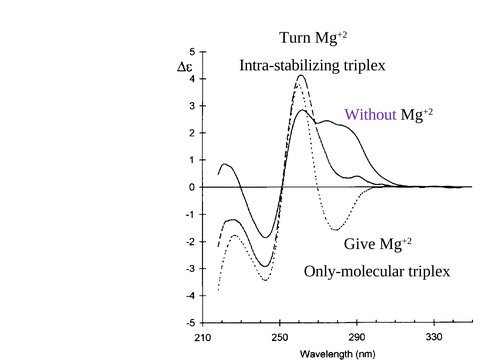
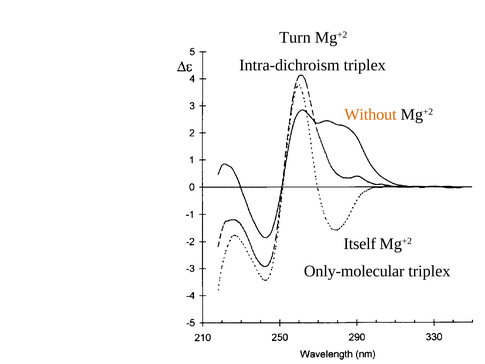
Intra-stabilizing: Intra-stabilizing -> Intra-dichroism
Without colour: purple -> orange
Give: Give -> Itself
